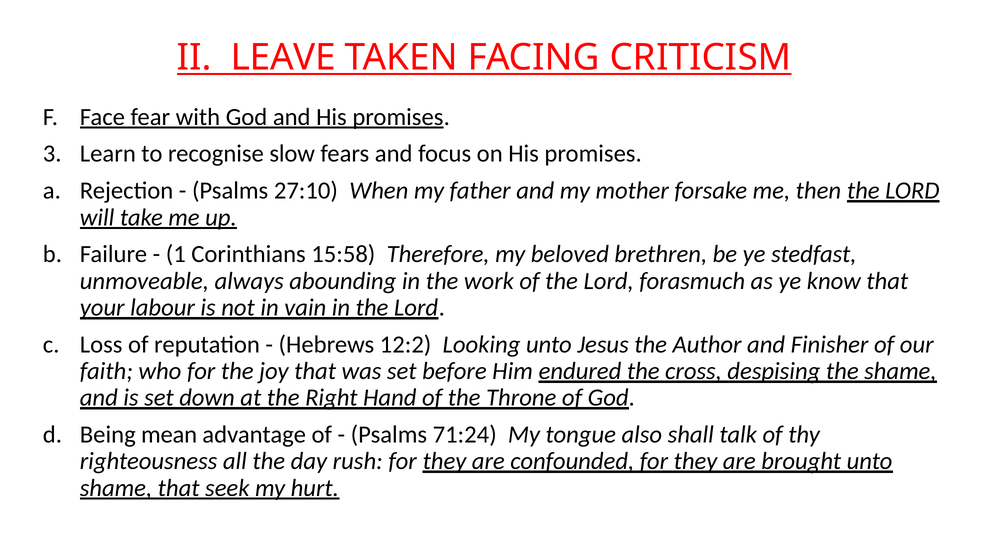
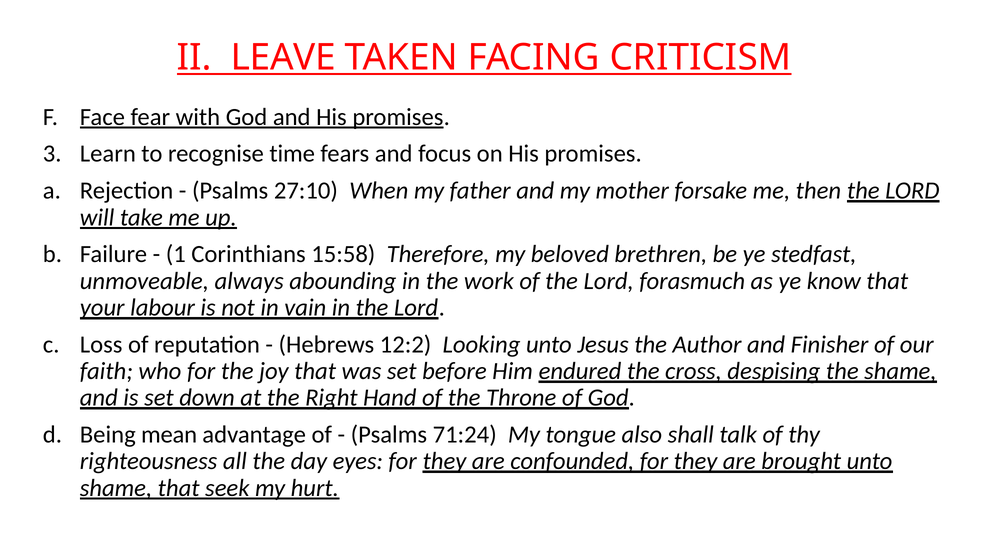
slow: slow -> time
rush: rush -> eyes
